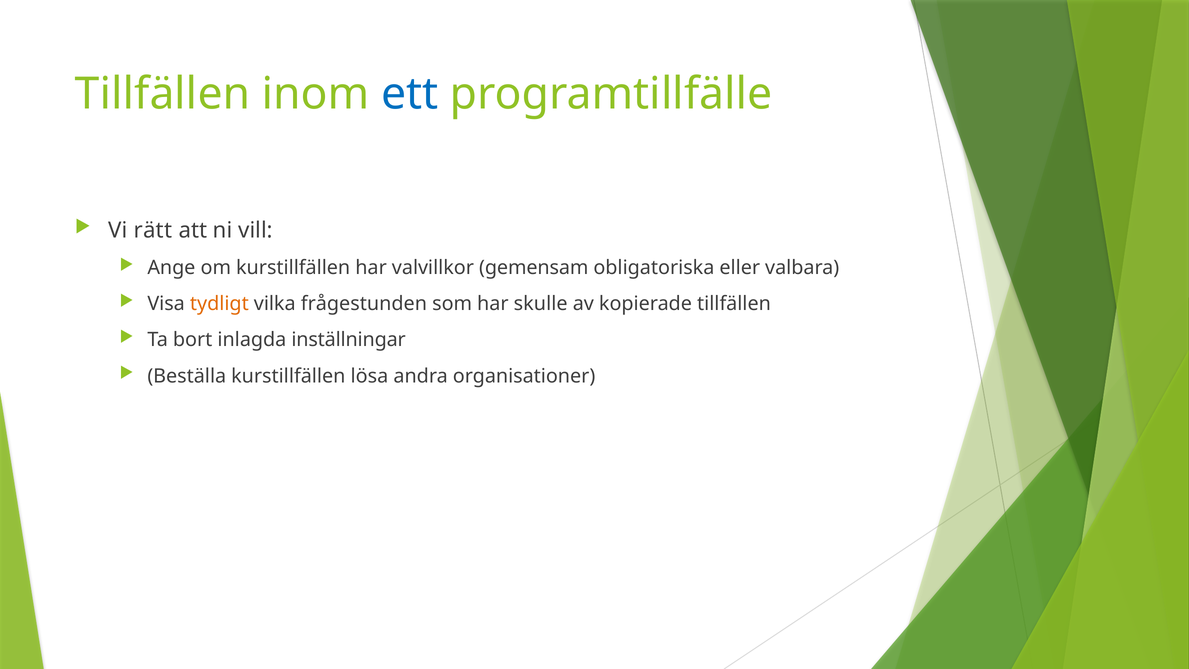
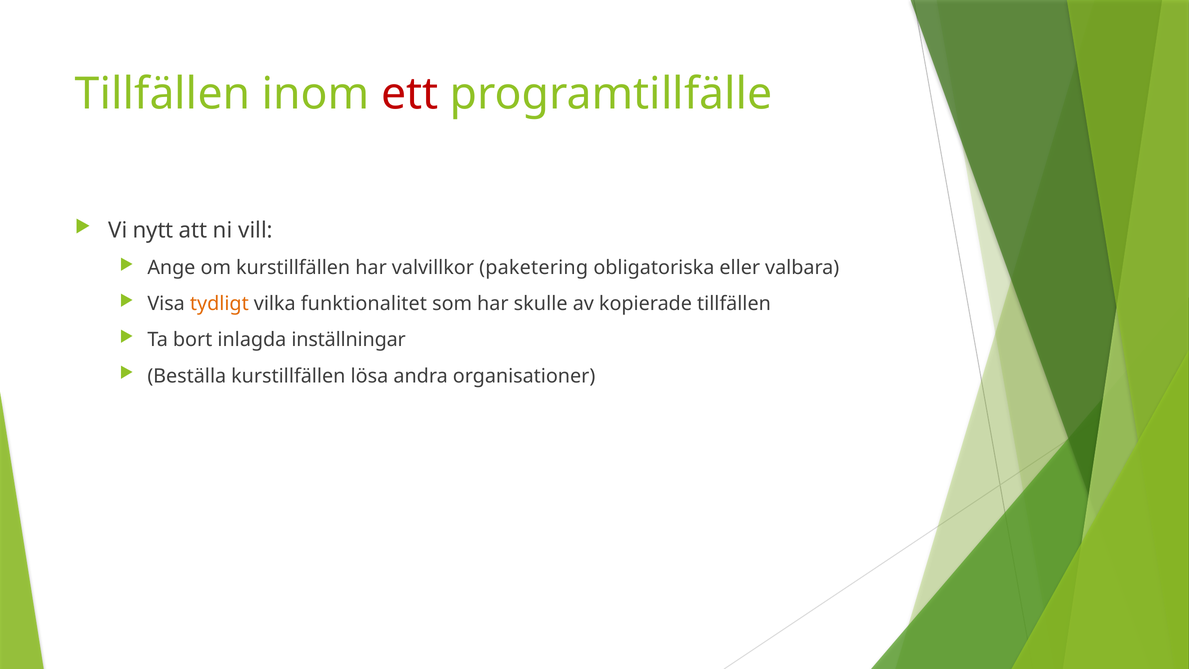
ett colour: blue -> red
rätt: rätt -> nytt
gemensam: gemensam -> paketering
frågestunden: frågestunden -> funktionalitet
